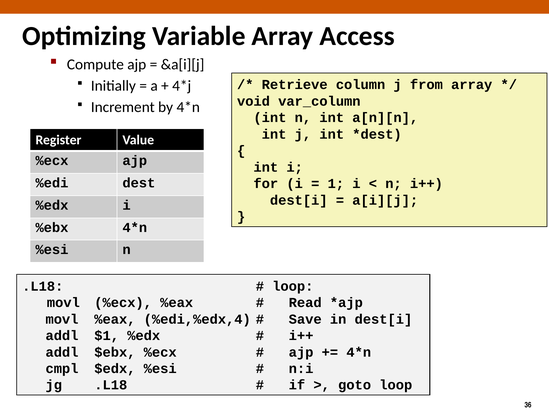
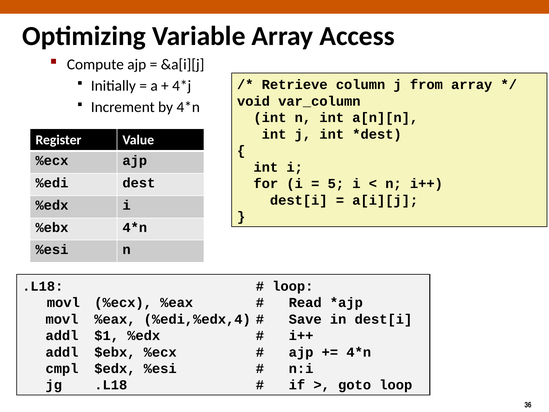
1: 1 -> 5
